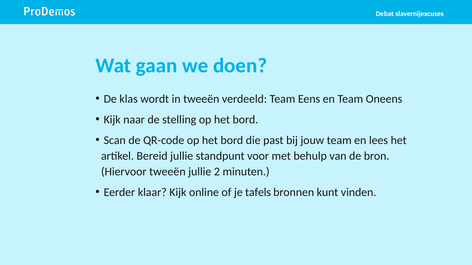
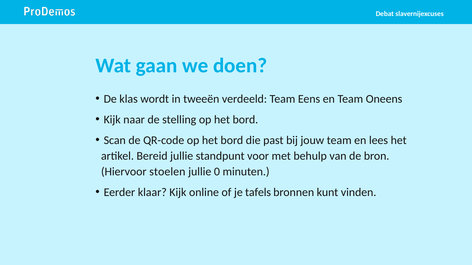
Hiervoor tweeën: tweeën -> stoelen
2: 2 -> 0
